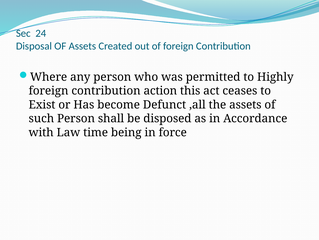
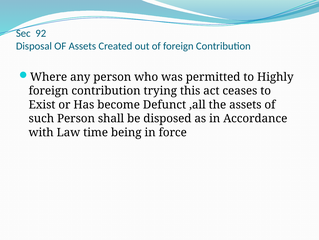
24: 24 -> 92
action: action -> trying
